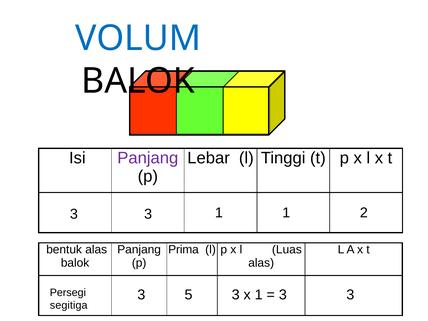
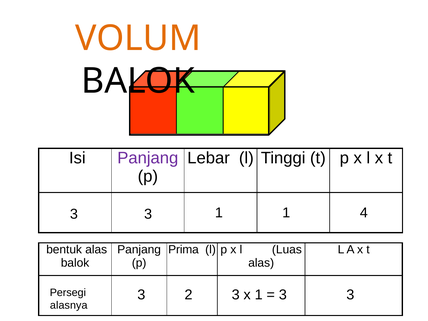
VOLUM colour: blue -> orange
2: 2 -> 4
5: 5 -> 2
segitiga: segitiga -> alasnya
